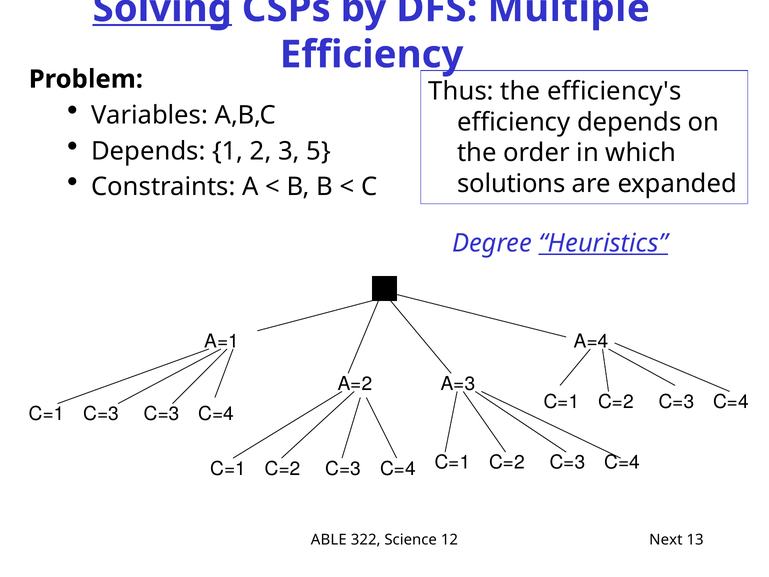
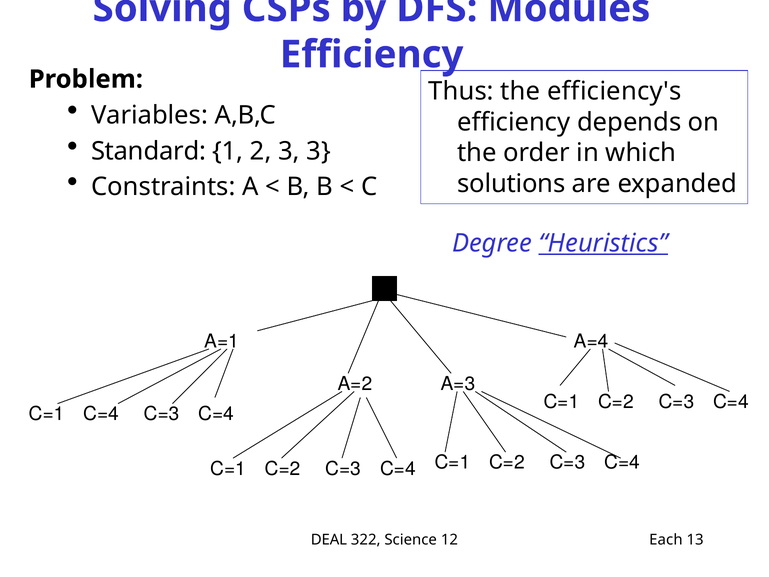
Solving underline: present -> none
Multiple: Multiple -> Modules
Depends at (148, 151): Depends -> Standard
3 5: 5 -> 3
C=1 C=3: C=3 -> C=4
ABLE: ABLE -> DEAL
Next: Next -> Each
